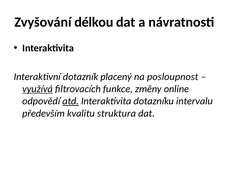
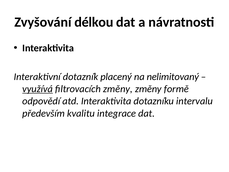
posloupnost: posloupnost -> nelimitovaný
filtrovacích funkce: funkce -> změny
online: online -> formě
atd underline: present -> none
struktura: struktura -> integrace
